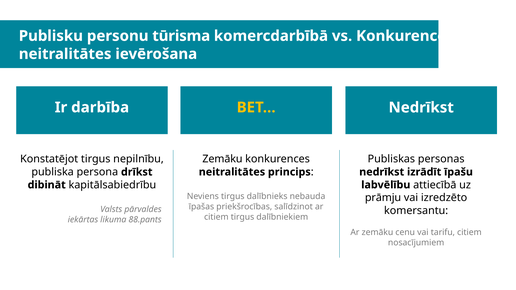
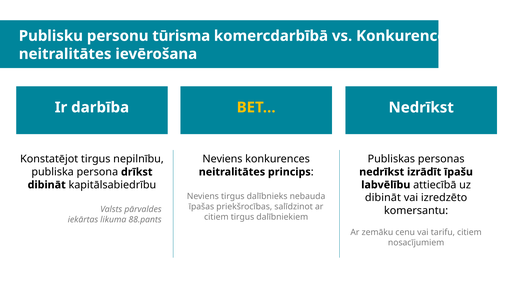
Zemāku at (222, 159): Zemāku -> Neviens
prāmju at (383, 198): prāmju -> dibināt
